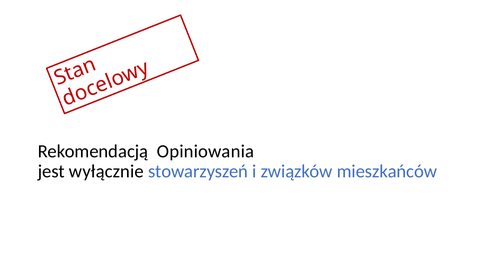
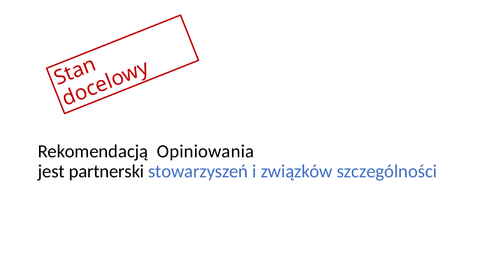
wyłącznie: wyłącznie -> partnerski
mieszkańców: mieszkańców -> szczególności
